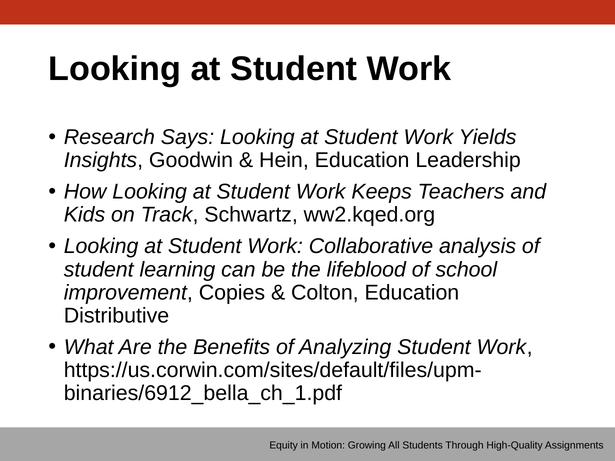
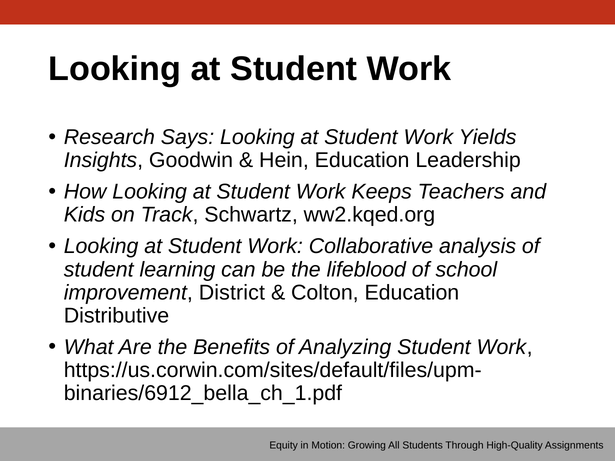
Copies: Copies -> District
